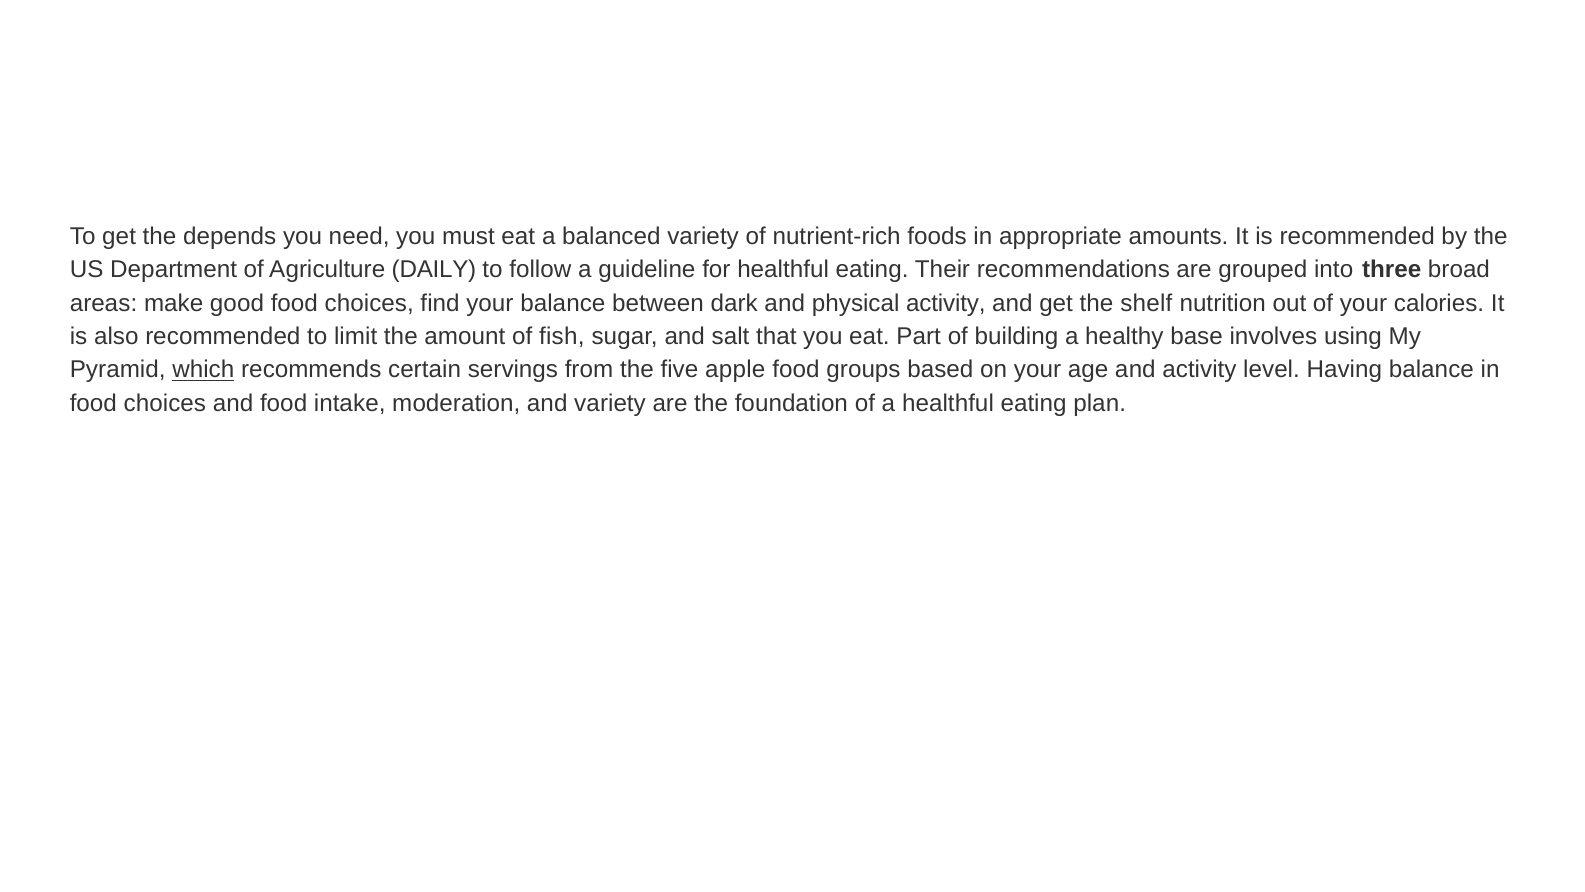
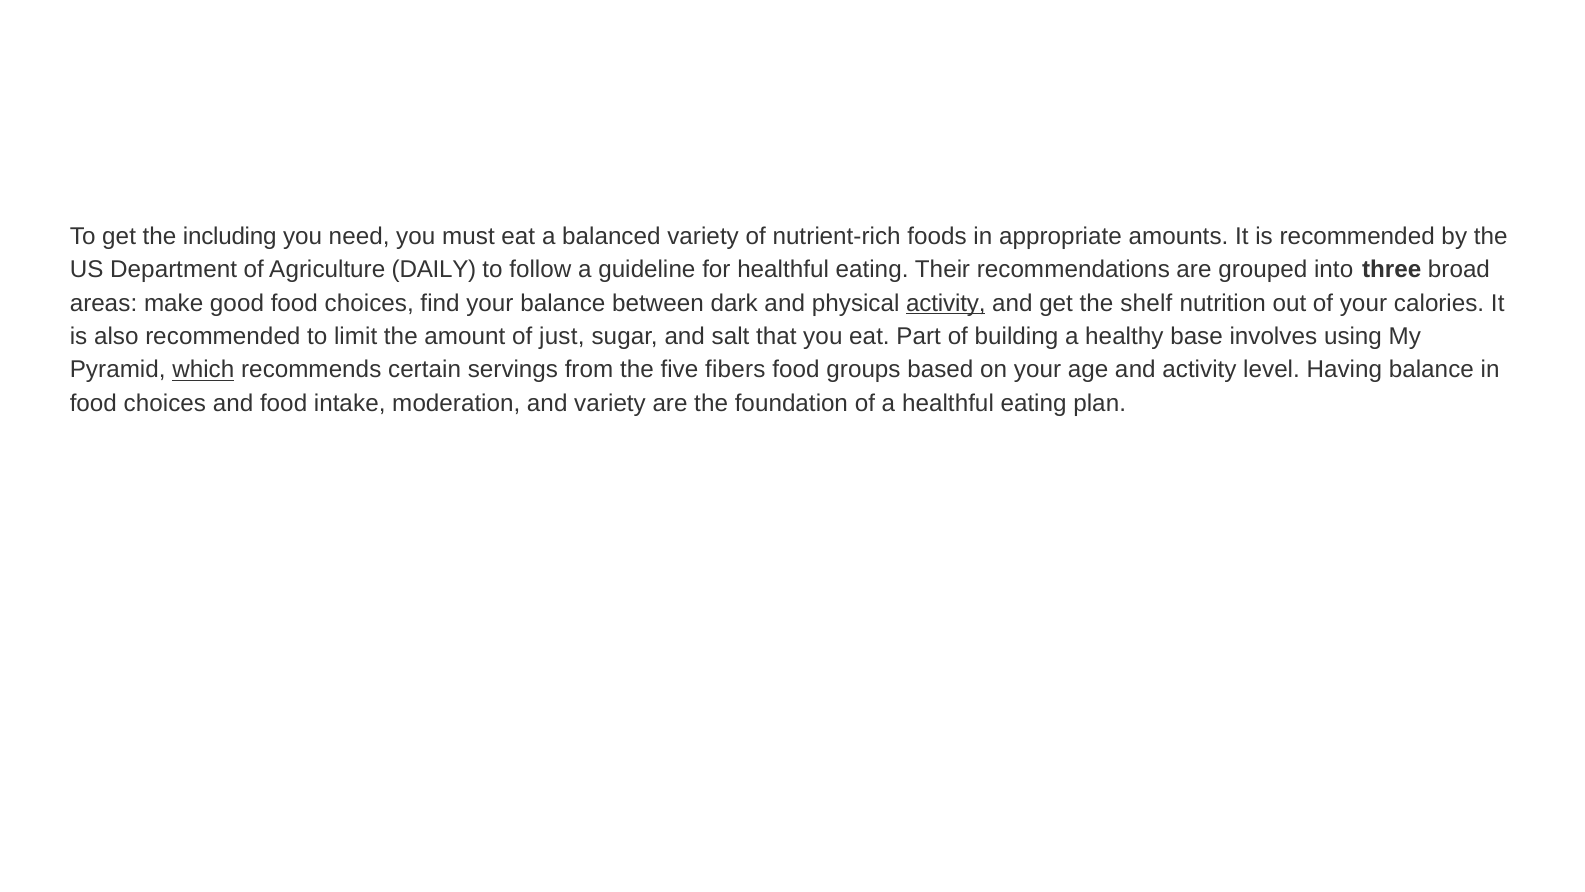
depends: depends -> including
activity at (946, 303) underline: none -> present
fish: fish -> just
apple: apple -> fibers
